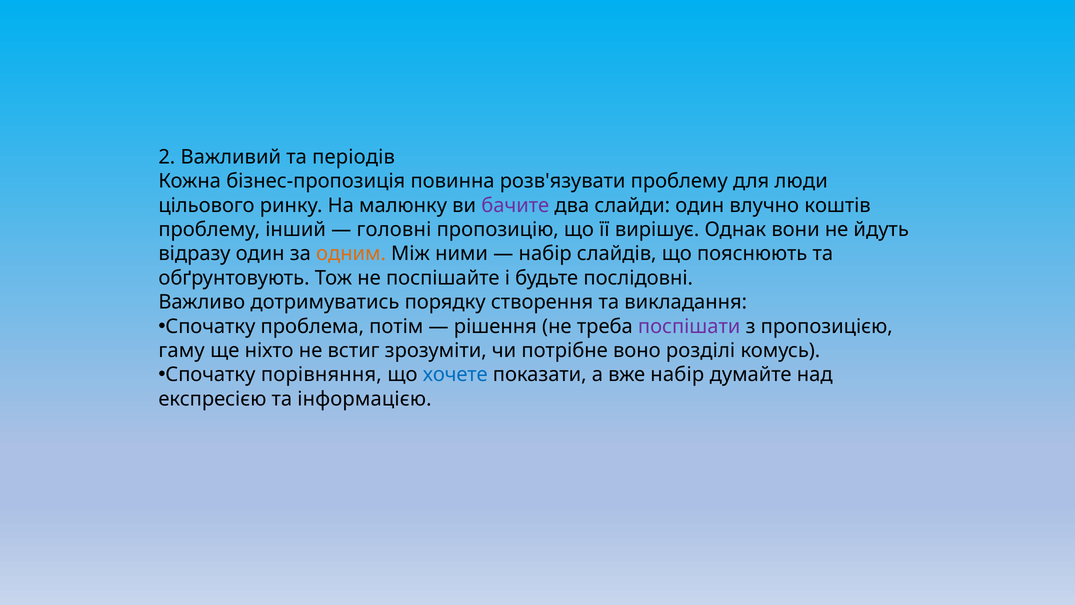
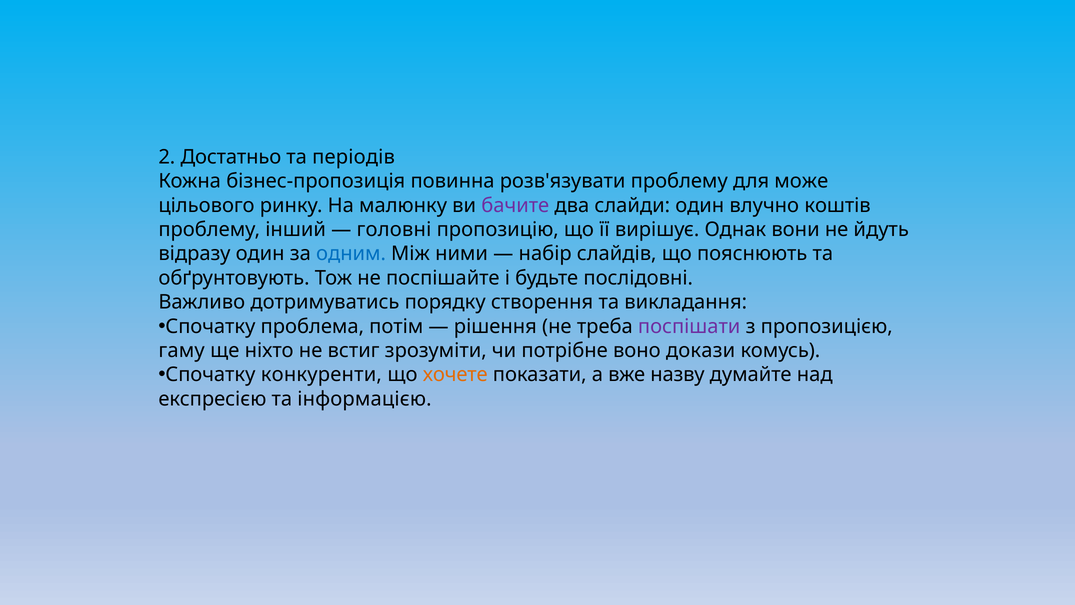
Важливий: Важливий -> Достатньо
люди: люди -> може
одним colour: orange -> blue
розділі: розділі -> докази
порівняння: порівняння -> конкуренти
хочете colour: blue -> orange
вже набір: набір -> назву
